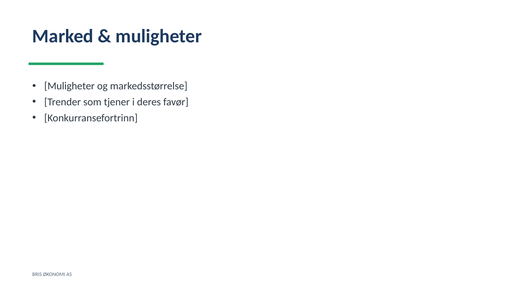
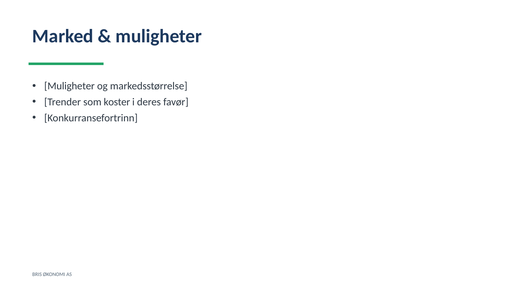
tjener: tjener -> koster
